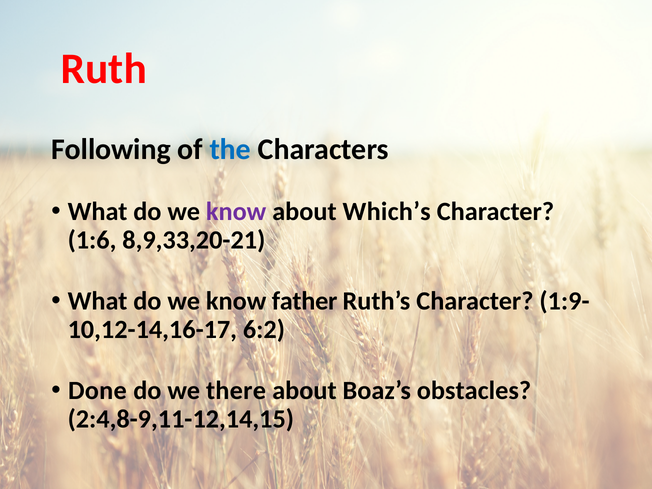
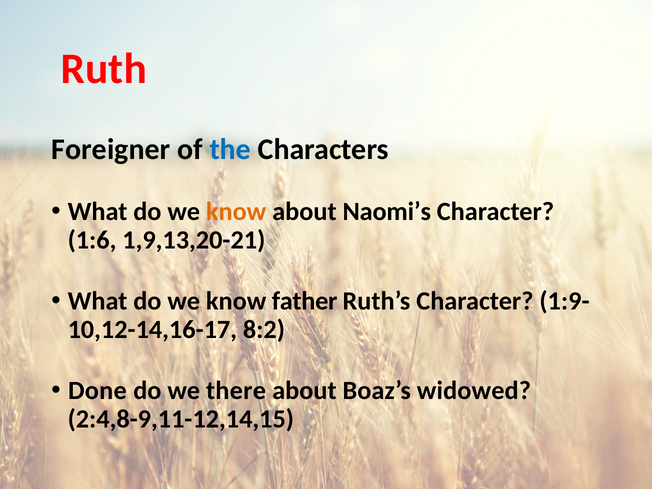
Following: Following -> Foreigner
know at (236, 212) colour: purple -> orange
Which’s: Which’s -> Naomi’s
8,9,33,20-21: 8,9,33,20-21 -> 1,9,13,20-21
6:2: 6:2 -> 8:2
obstacles: obstacles -> widowed
